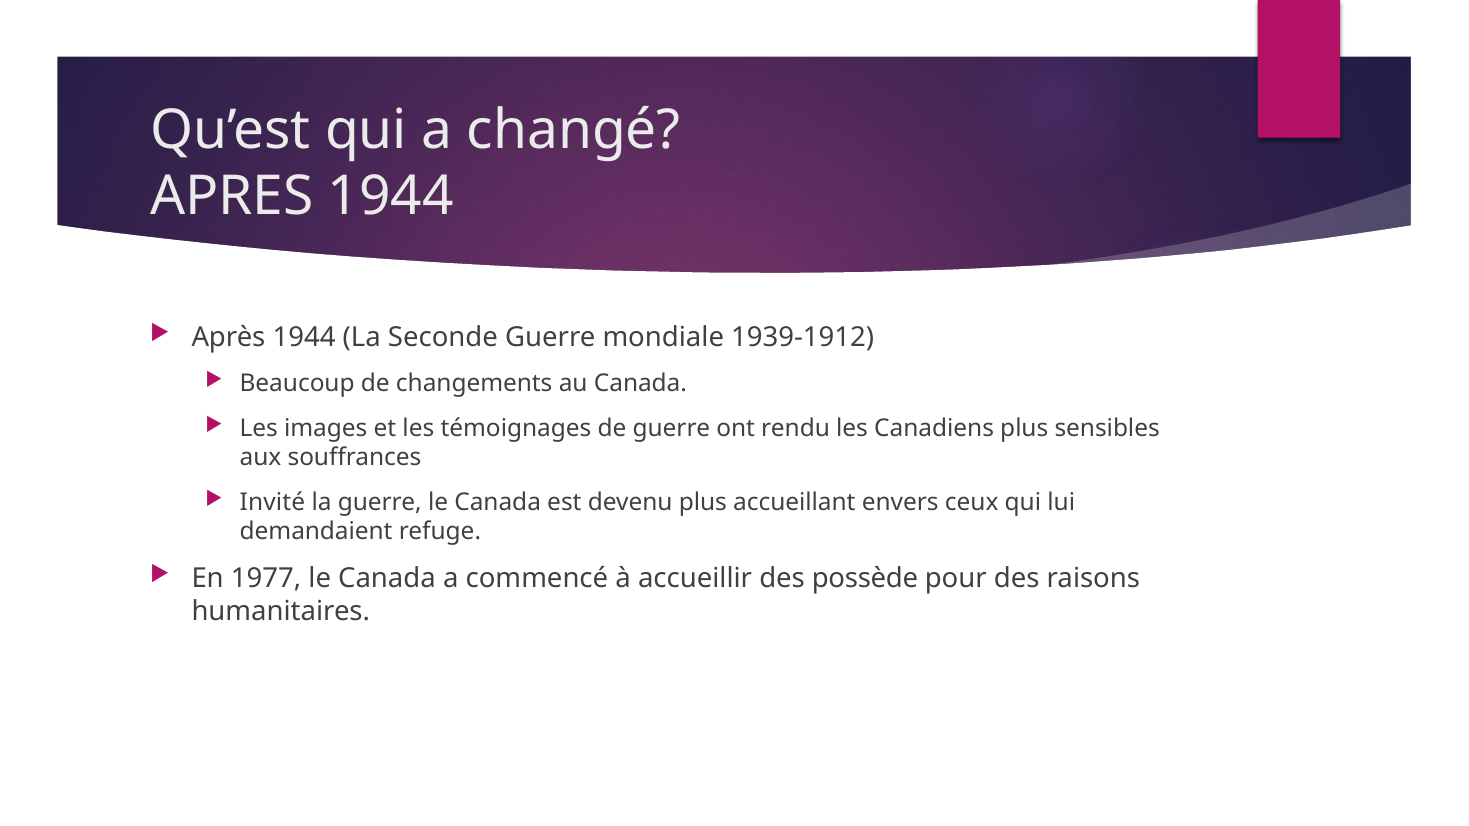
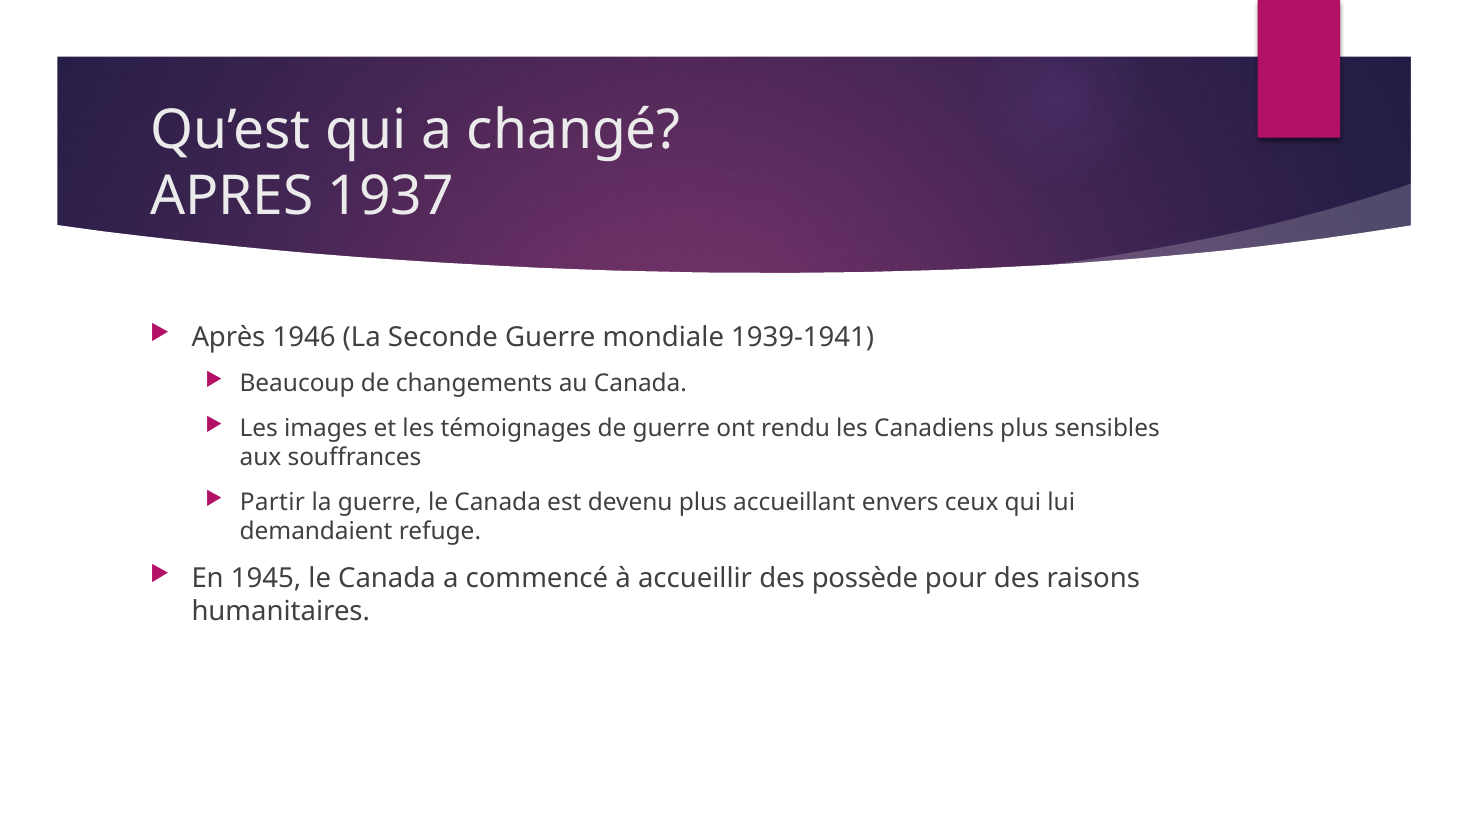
APRES 1944: 1944 -> 1937
Après 1944: 1944 -> 1946
1939-1912: 1939-1912 -> 1939-1941
Invité: Invité -> Partir
1977: 1977 -> 1945
